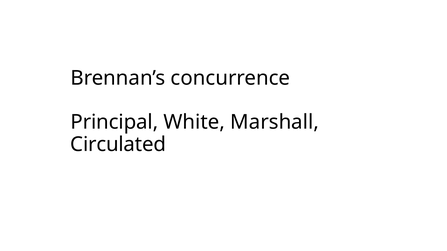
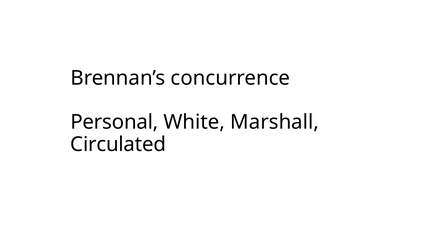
Principal: Principal -> Personal
